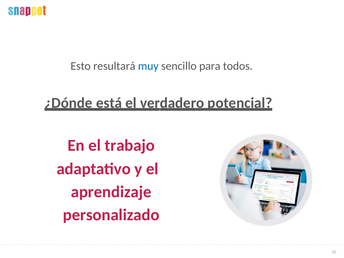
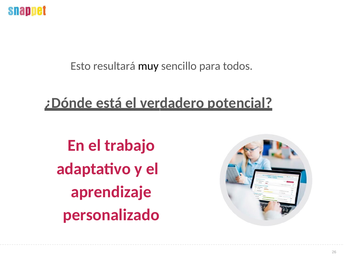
muy colour: blue -> black
